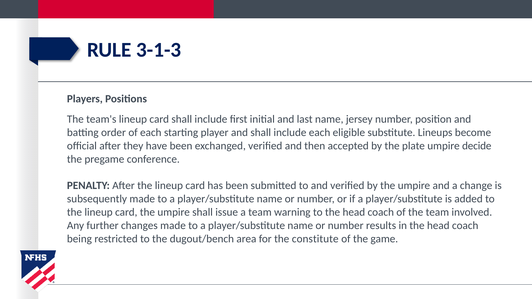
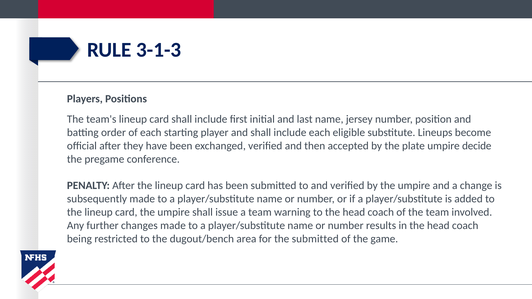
the constitute: constitute -> submitted
